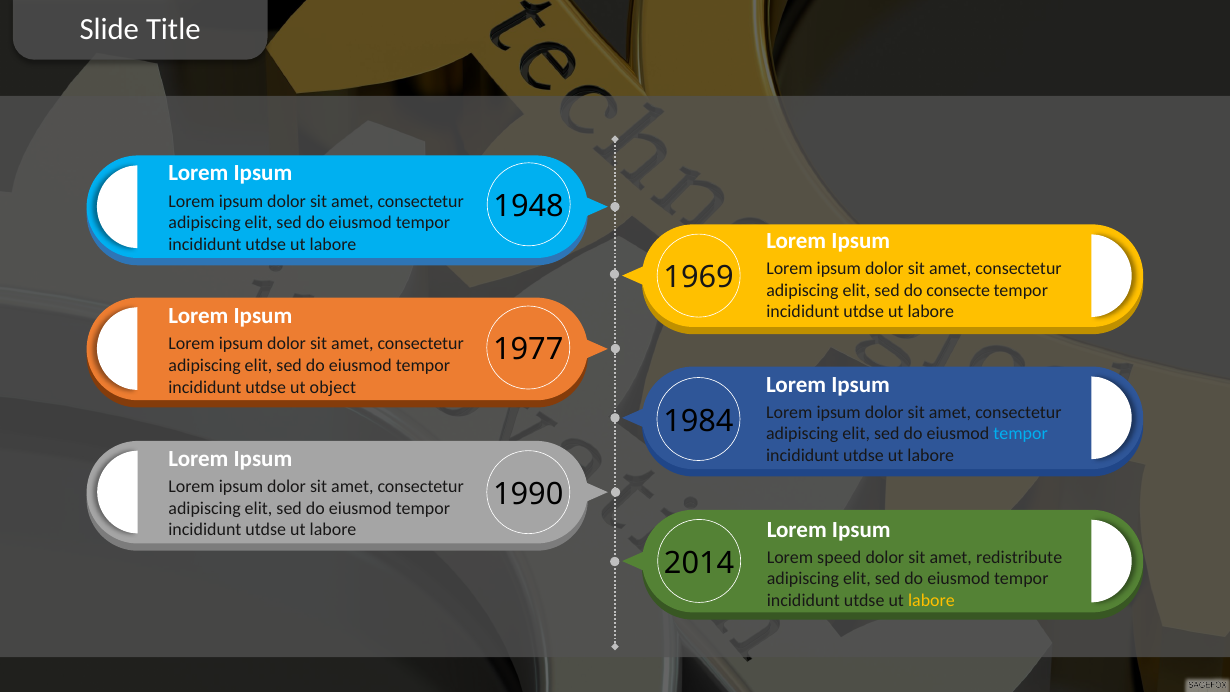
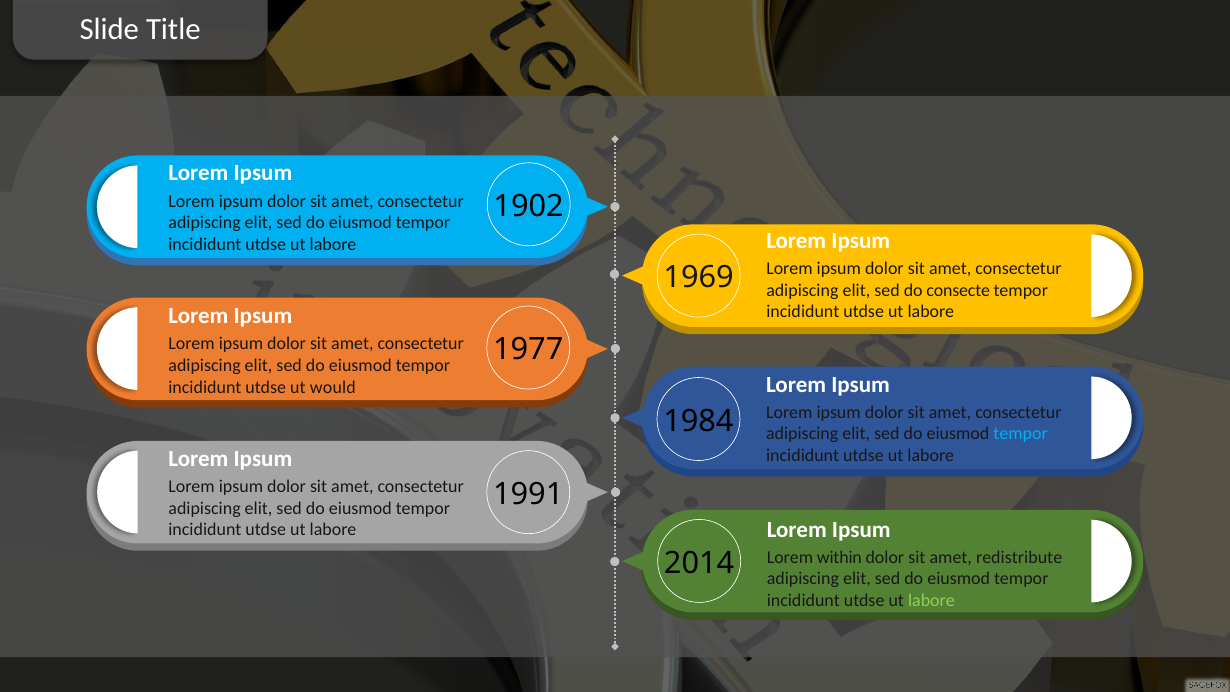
1948: 1948 -> 1902
object: object -> would
1990: 1990 -> 1991
speed: speed -> within
labore at (931, 600) colour: yellow -> light green
